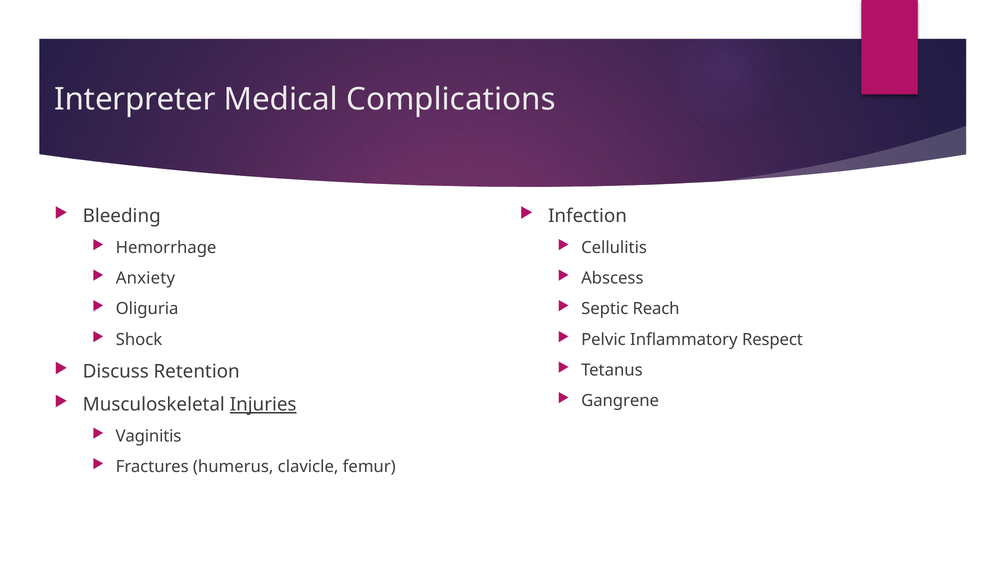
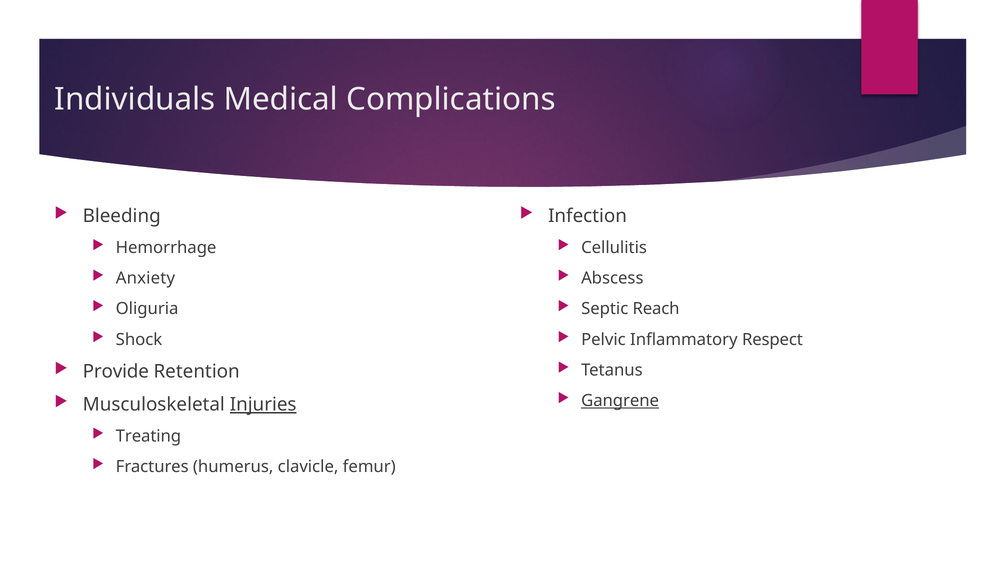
Interpreter: Interpreter -> Individuals
Discuss: Discuss -> Provide
Gangrene underline: none -> present
Vaginitis: Vaginitis -> Treating
